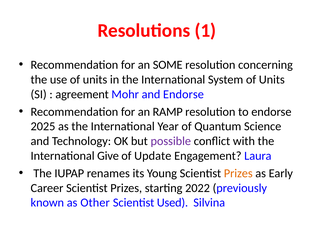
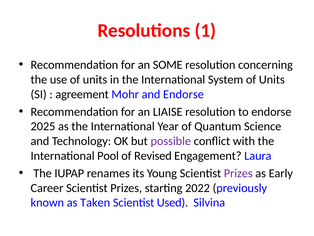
RAMP: RAMP -> LIAISE
Give: Give -> Pool
Update: Update -> Revised
Prizes at (238, 173) colour: orange -> purple
Other: Other -> Taken
